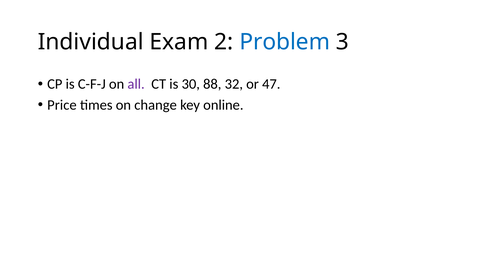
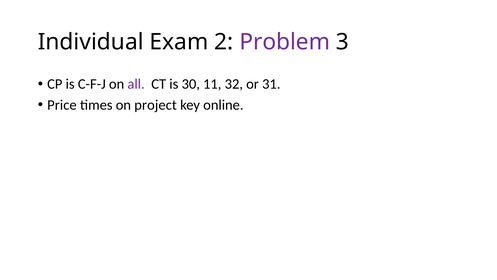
Problem colour: blue -> purple
88: 88 -> 11
47: 47 -> 31
change: change -> project
